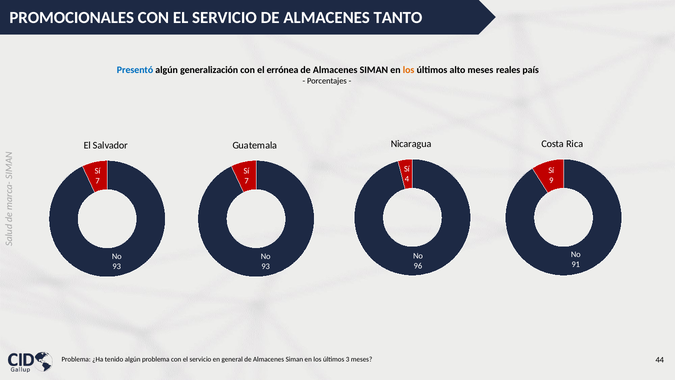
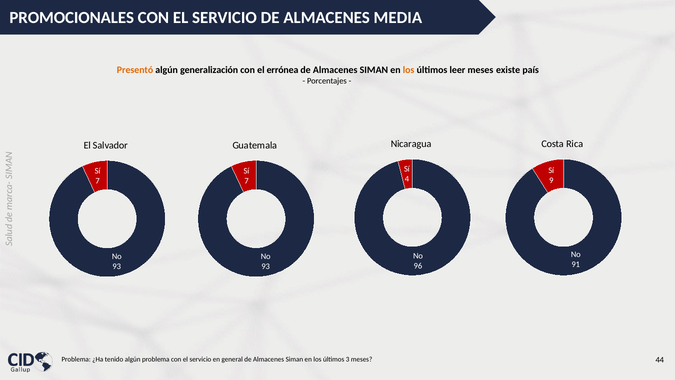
TANTO: TANTO -> MEDIA
Presentó colour: blue -> orange
alto: alto -> leer
reales: reales -> existe
